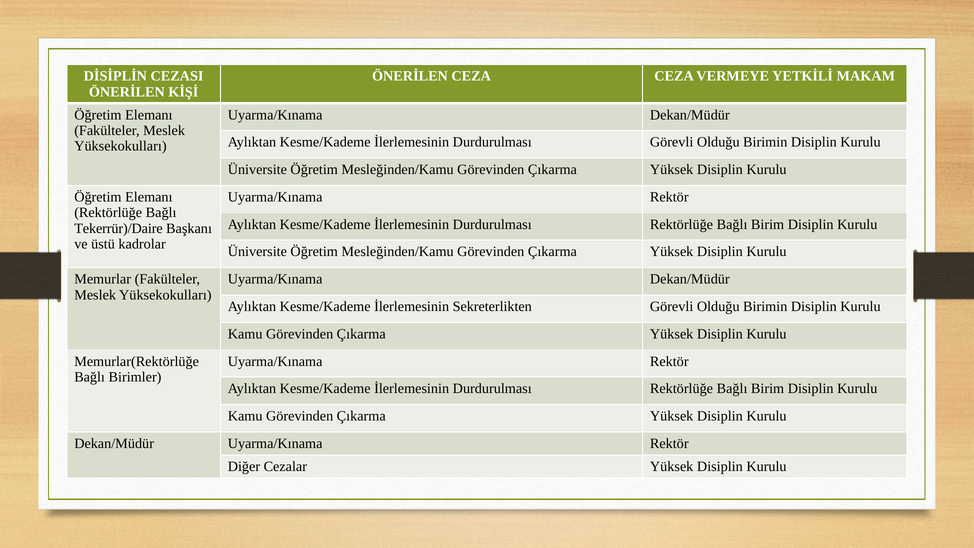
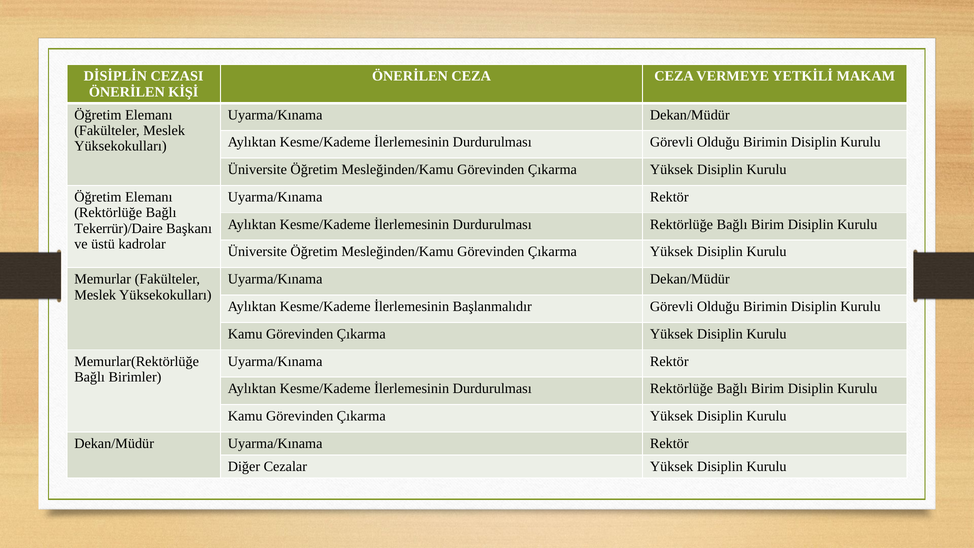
Sekreterlikten: Sekreterlikten -> Başlanmalıdır
